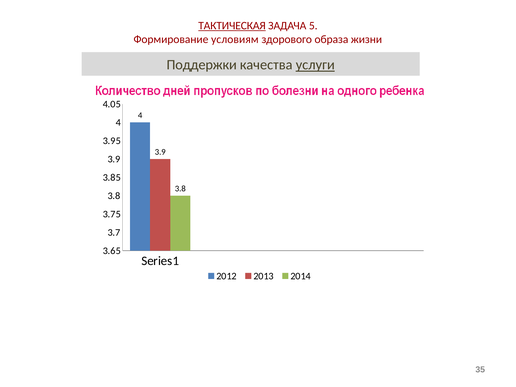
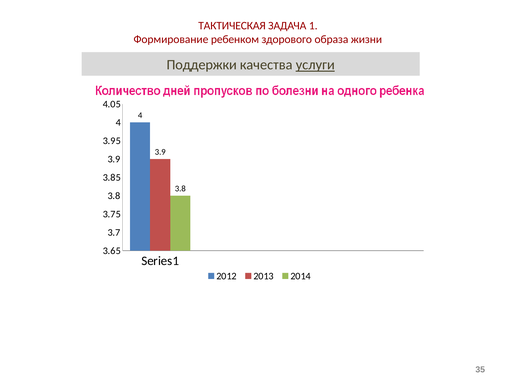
ТАКТИЧЕСКАЯ underline: present -> none
5: 5 -> 1
условиям: условиям -> ребенком
